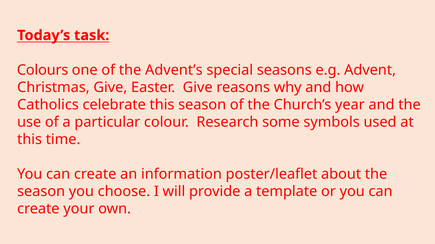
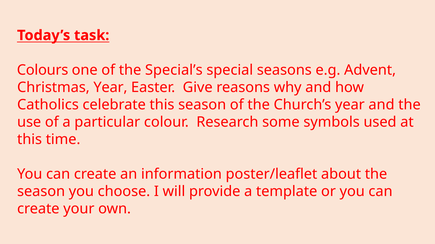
Advent’s: Advent’s -> Special’s
Christmas Give: Give -> Year
